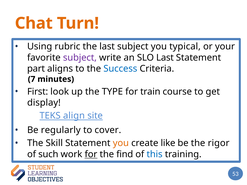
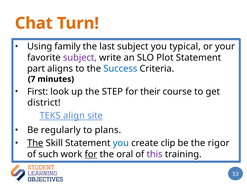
rubric: rubric -> family
SLO Last: Last -> Plot
TYPE: TYPE -> STEP
train: train -> their
display: display -> district
cover: cover -> plans
The at (35, 143) underline: none -> present
you at (121, 143) colour: orange -> blue
like: like -> clip
find: find -> oral
this colour: blue -> purple
